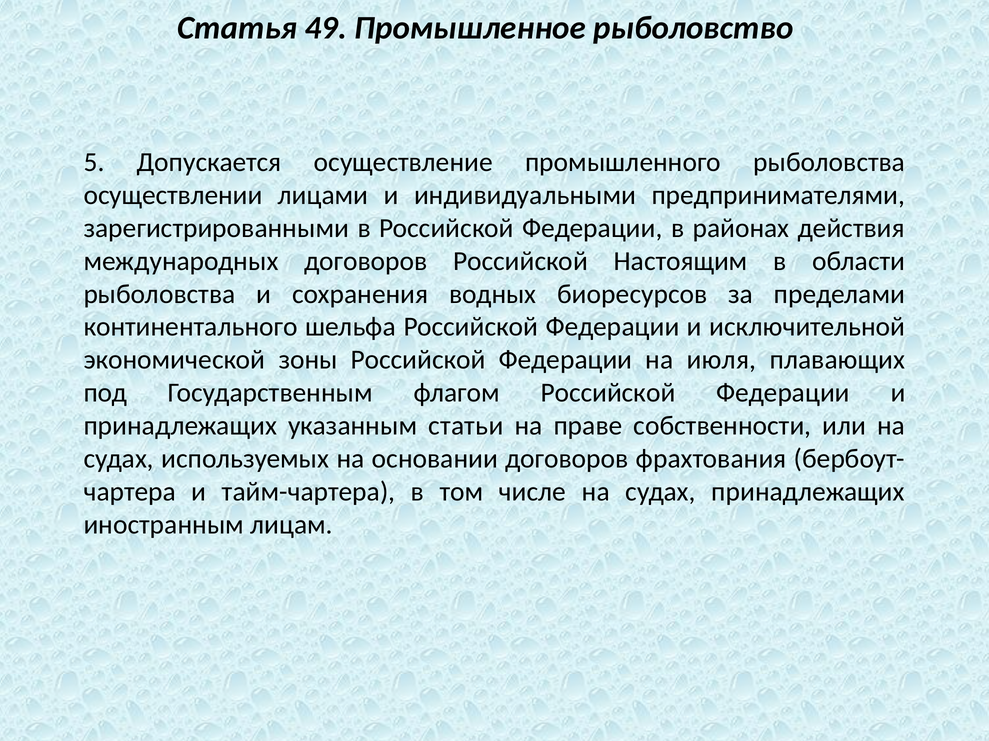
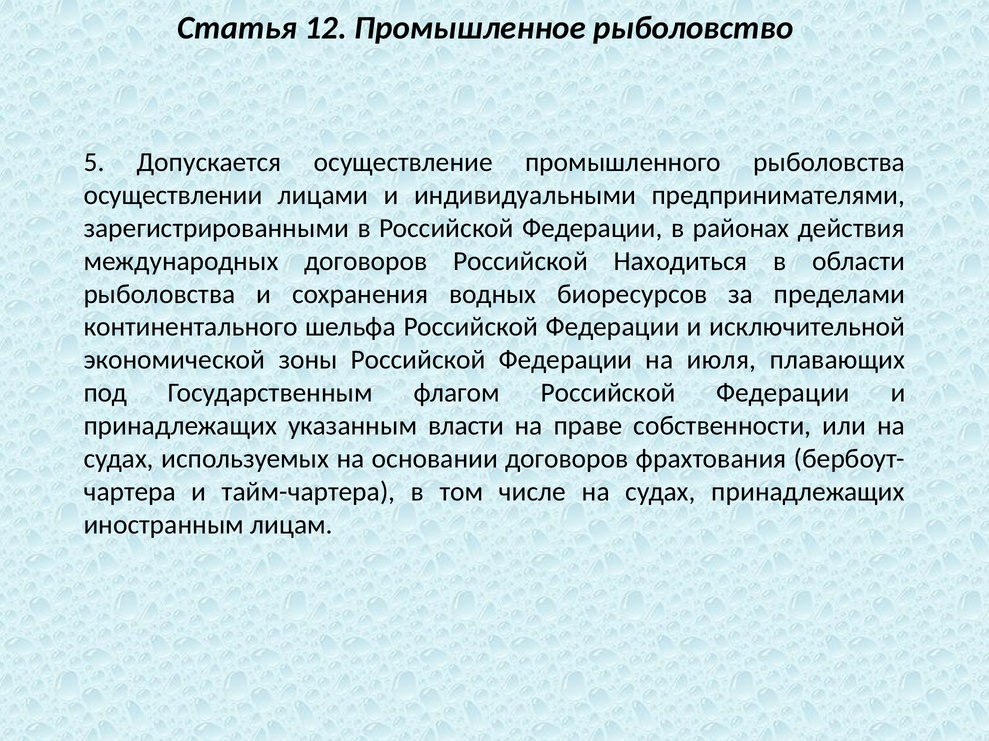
49: 49 -> 12
Настоящим: Настоящим -> Находиться
статьи: статьи -> власти
